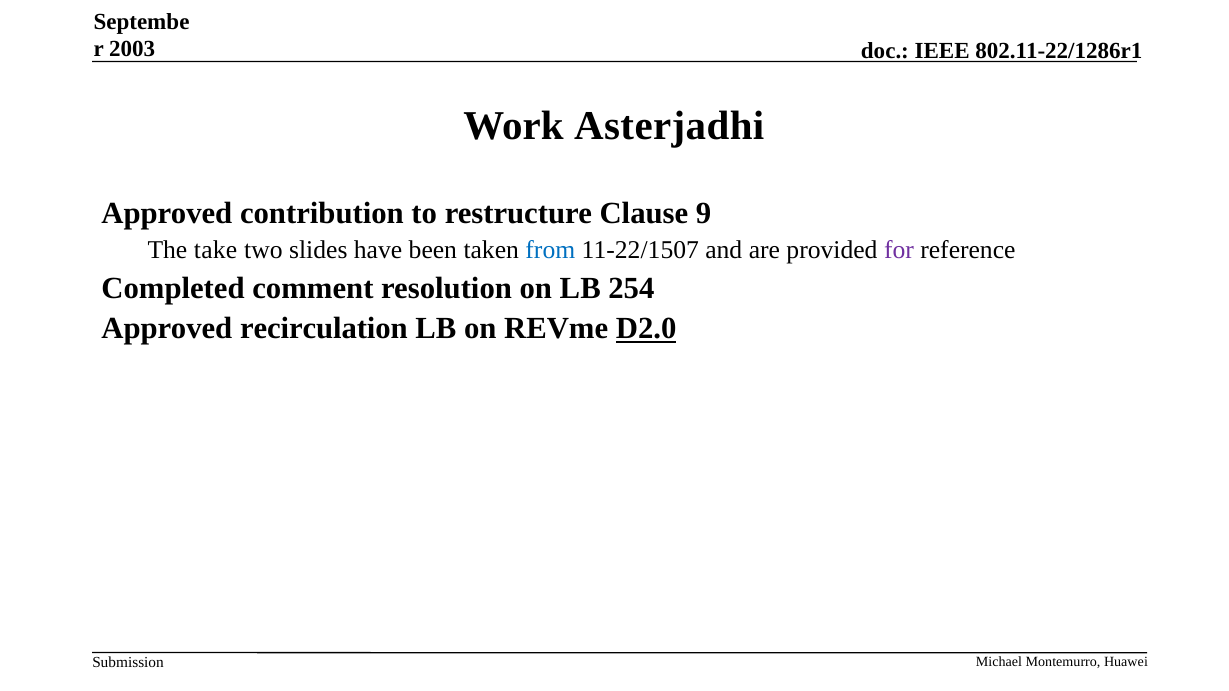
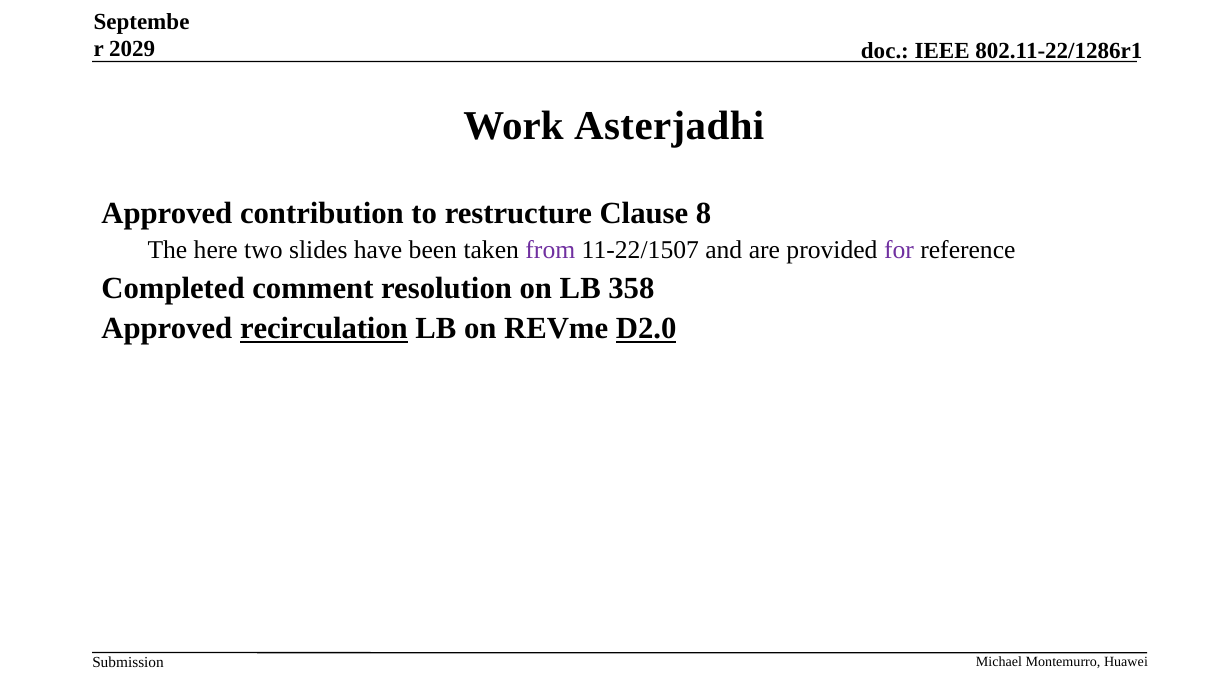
2003: 2003 -> 2029
9: 9 -> 8
take: take -> here
from colour: blue -> purple
254: 254 -> 358
recirculation underline: none -> present
